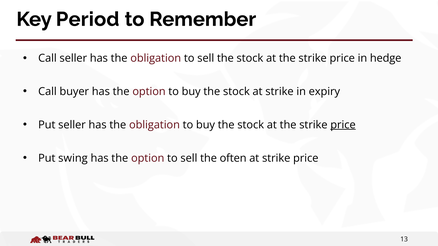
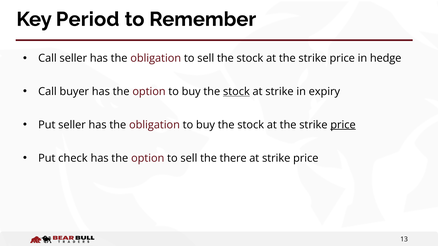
stock at (236, 92) underline: none -> present
swing: swing -> check
often: often -> there
